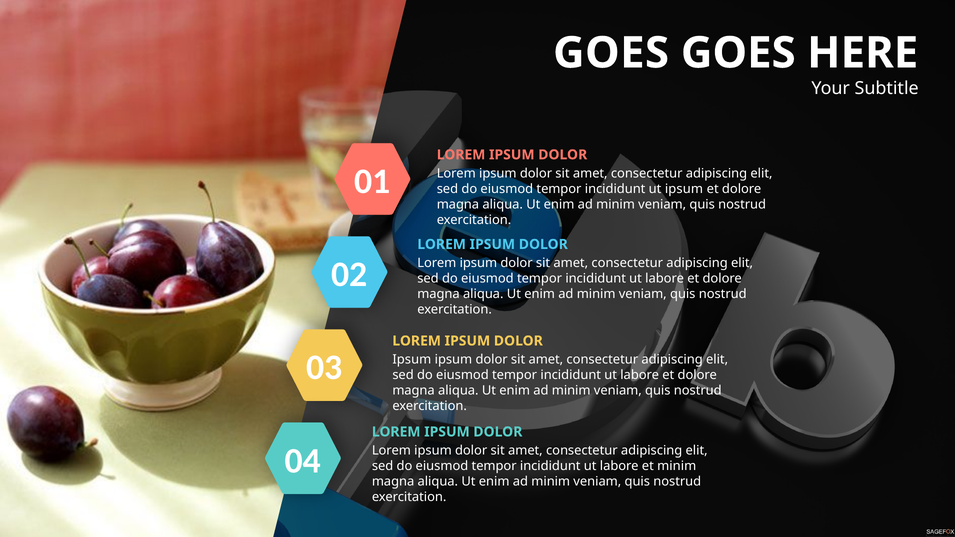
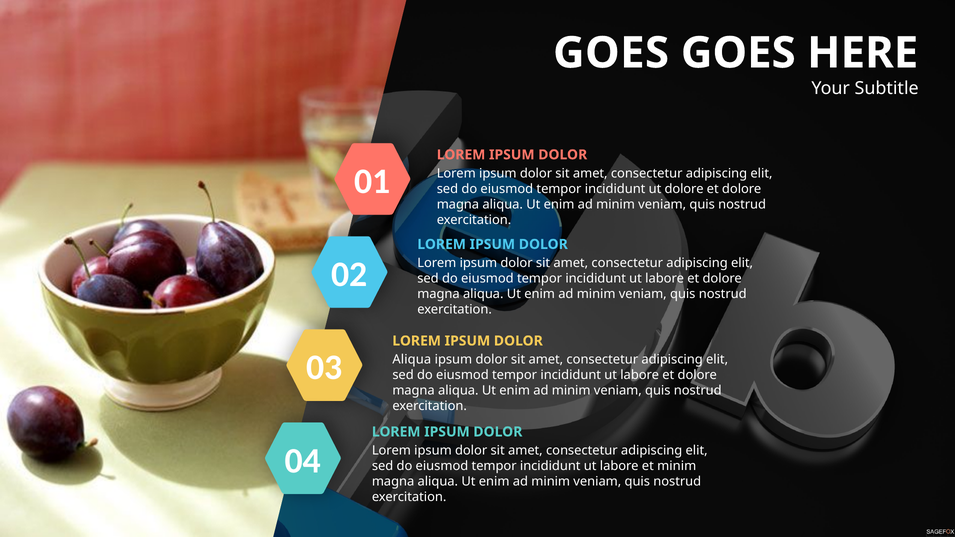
ut ipsum: ipsum -> dolore
Ipsum at (412, 360): Ipsum -> Aliqua
